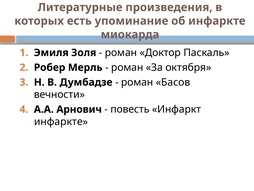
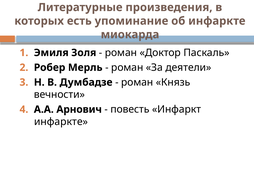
октября: октября -> деятели
Басов: Басов -> Князь
